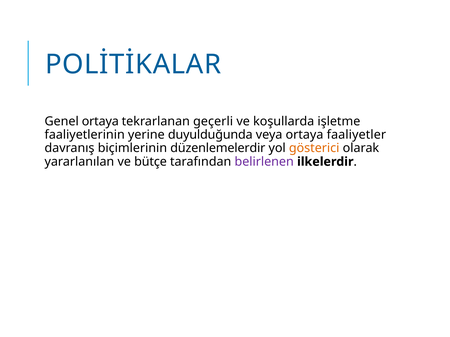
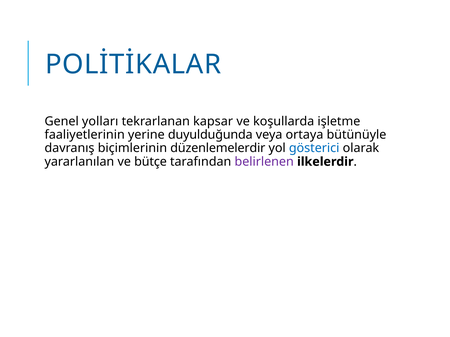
Genel ortaya: ortaya -> yolları
geçerli: geçerli -> kapsar
faaliyetler: faaliyetler -> bütünüyle
gösterici colour: orange -> blue
